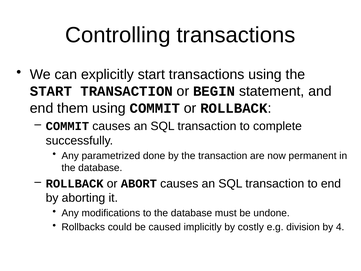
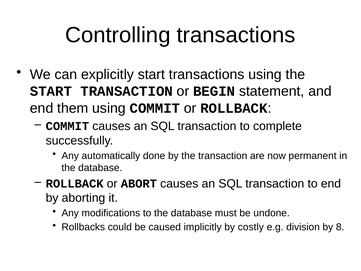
parametrized: parametrized -> automatically
4: 4 -> 8
